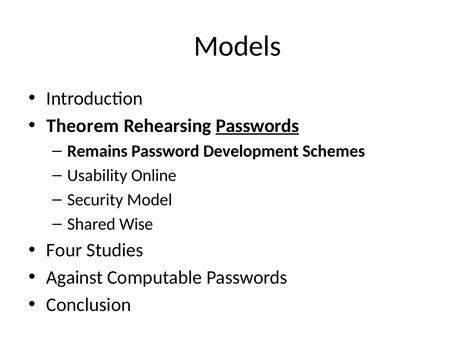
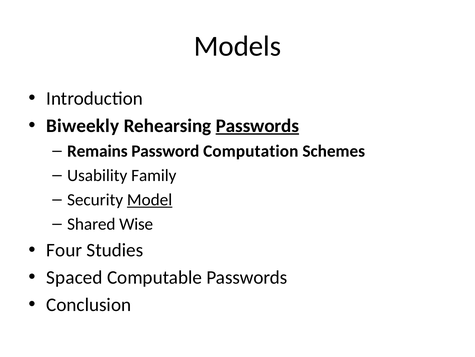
Theorem: Theorem -> Biweekly
Development: Development -> Computation
Online: Online -> Family
Model underline: none -> present
Against: Against -> Spaced
